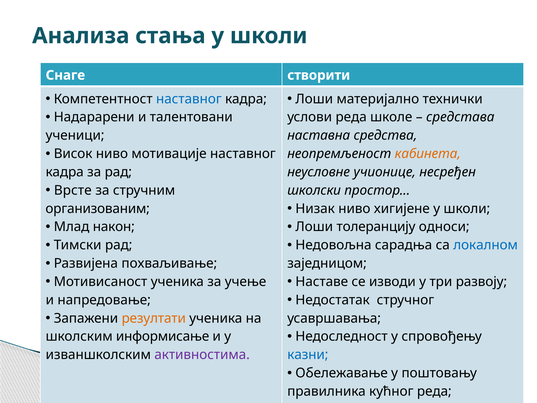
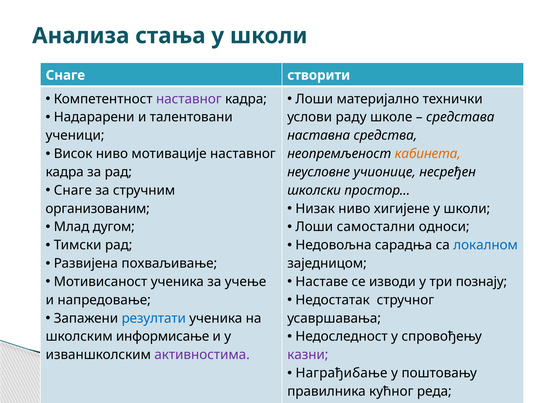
наставног at (189, 99) colour: blue -> purple
услови реда: реда -> раду
Врсте at (73, 190): Врсте -> Снаге
након: након -> дугом
толеранцију: толеранцију -> самостални
развоју: развоју -> познају
резултати colour: orange -> blue
казни colour: blue -> purple
Обележавање: Обележавање -> Награђибање
